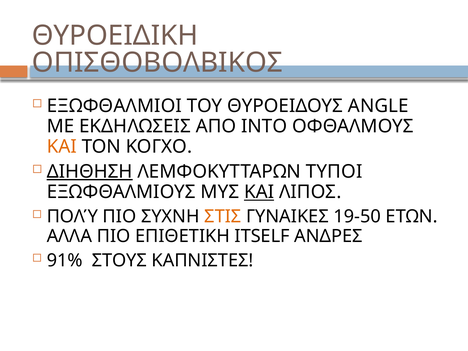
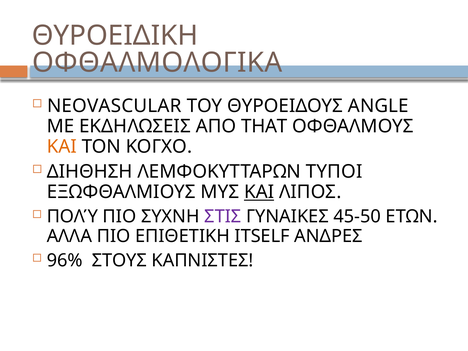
ΟΠΙΣΘΟΒΟΛΒΙΚΟΣ: ΟΠΙΣΘΟΒΟΛΒΙΚΟΣ -> ΟΦΘΑΛΜΟΛΟΓΙΚΑ
ΕΞΩΦΘΑΛΜΙΟΙ: ΕΞΩΦΘΑΛΜΙΟΙ -> NEOVASCULAR
INTO: INTO -> THAT
ΔΙΗΘΗΣΗ underline: present -> none
ΣΤΙΣ colour: orange -> purple
19-50: 19-50 -> 45-50
91%: 91% -> 96%
